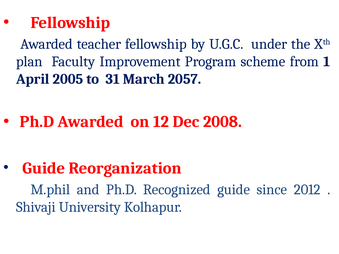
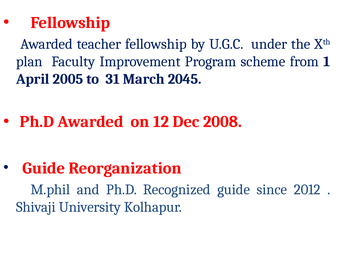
2057: 2057 -> 2045
